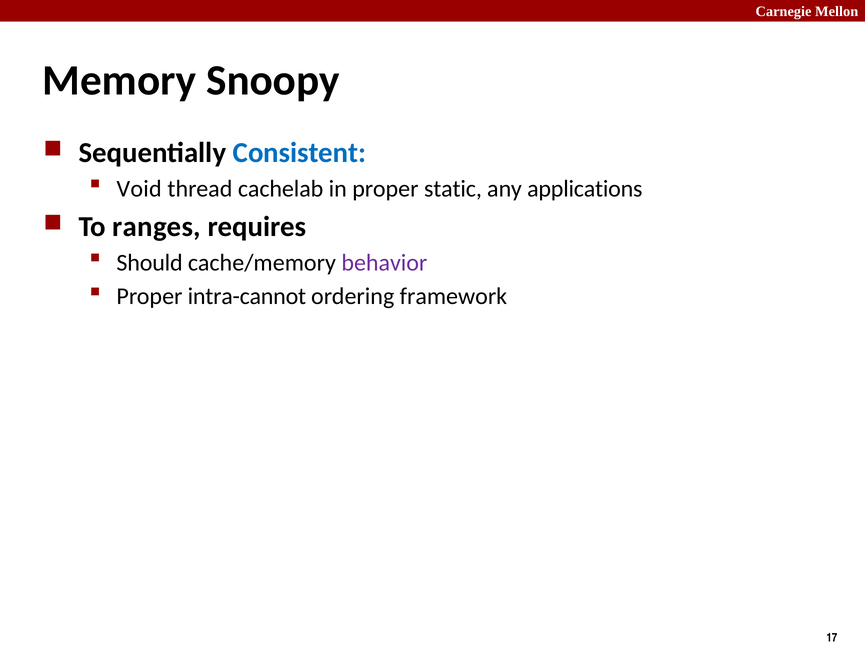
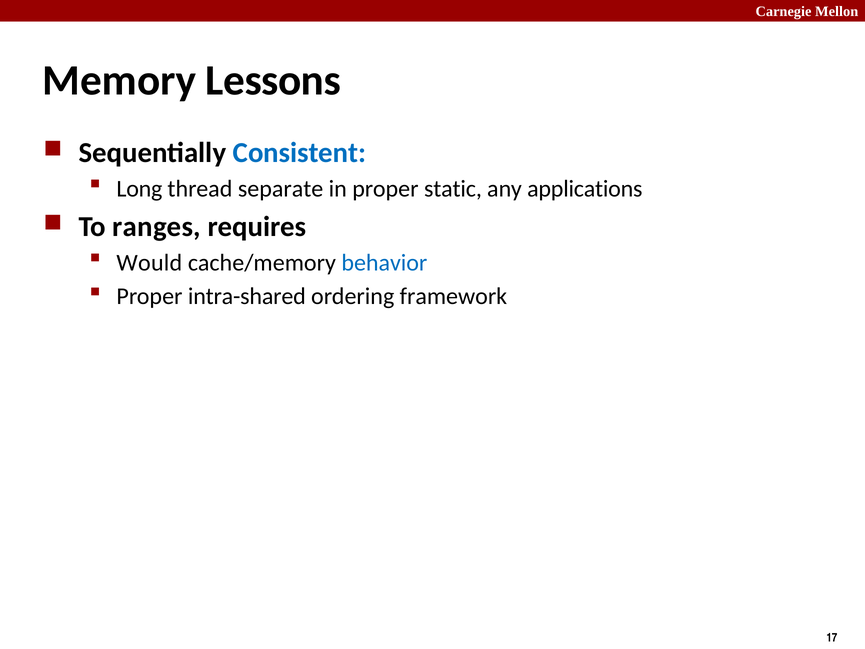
Snoopy: Snoopy -> Lessons
Void: Void -> Long
cachelab: cachelab -> separate
Should: Should -> Would
behavior colour: purple -> blue
intra-cannot: intra-cannot -> intra-shared
